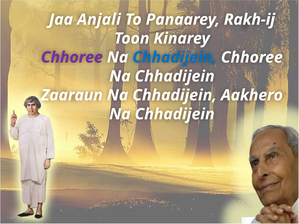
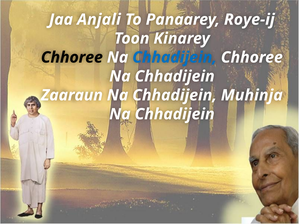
Rakh-ij: Rakh-ij -> Roye-ij
Chhoree at (72, 57) colour: purple -> black
Aakhero: Aakhero -> Muhinja
